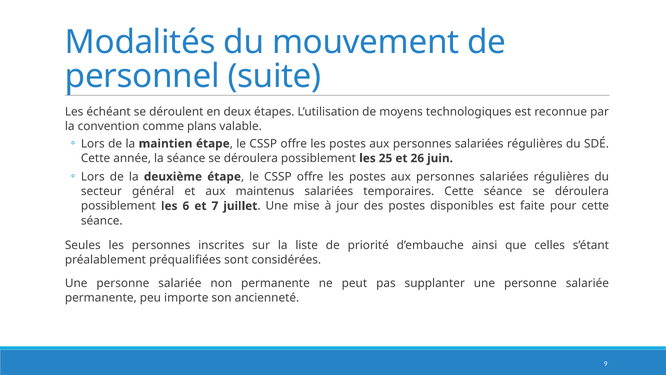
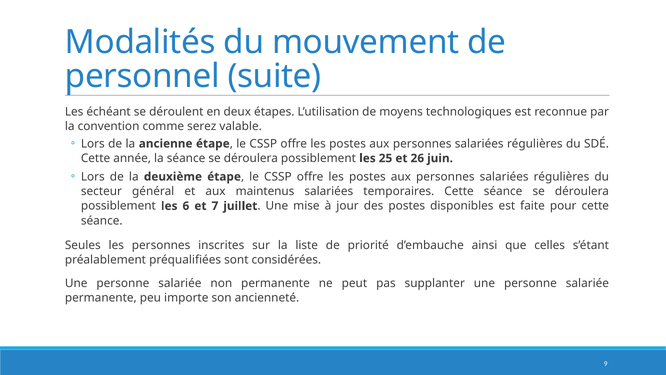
plans: plans -> serez
maintien: maintien -> ancienne
